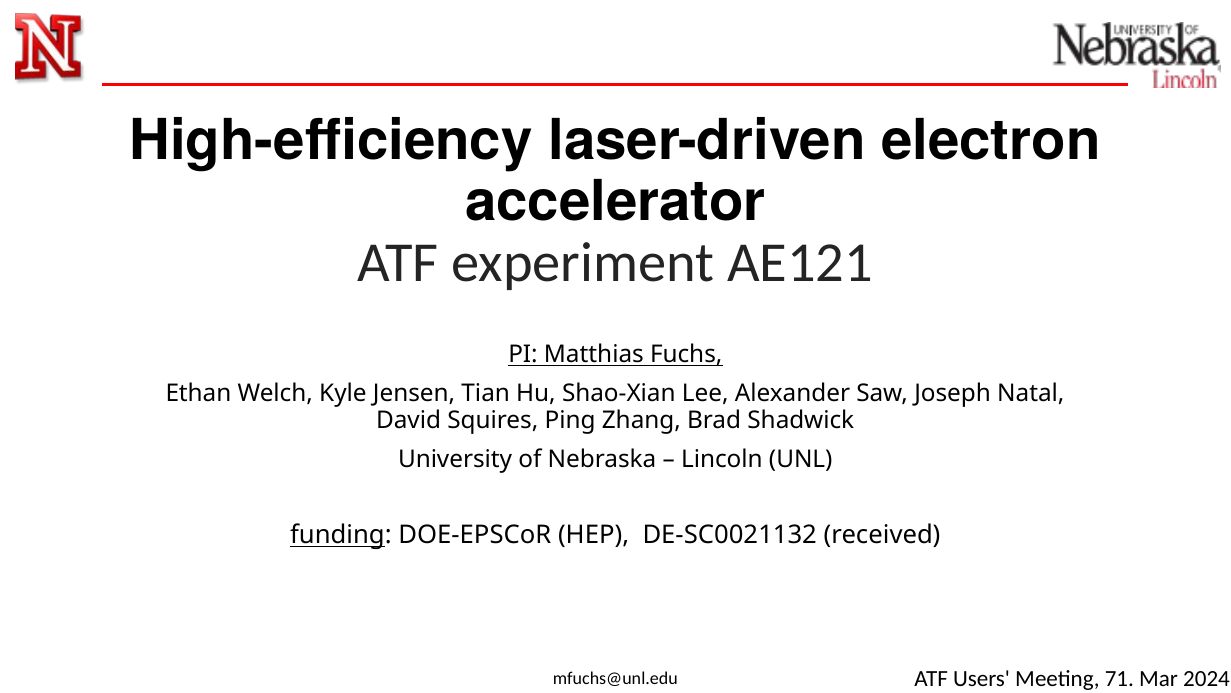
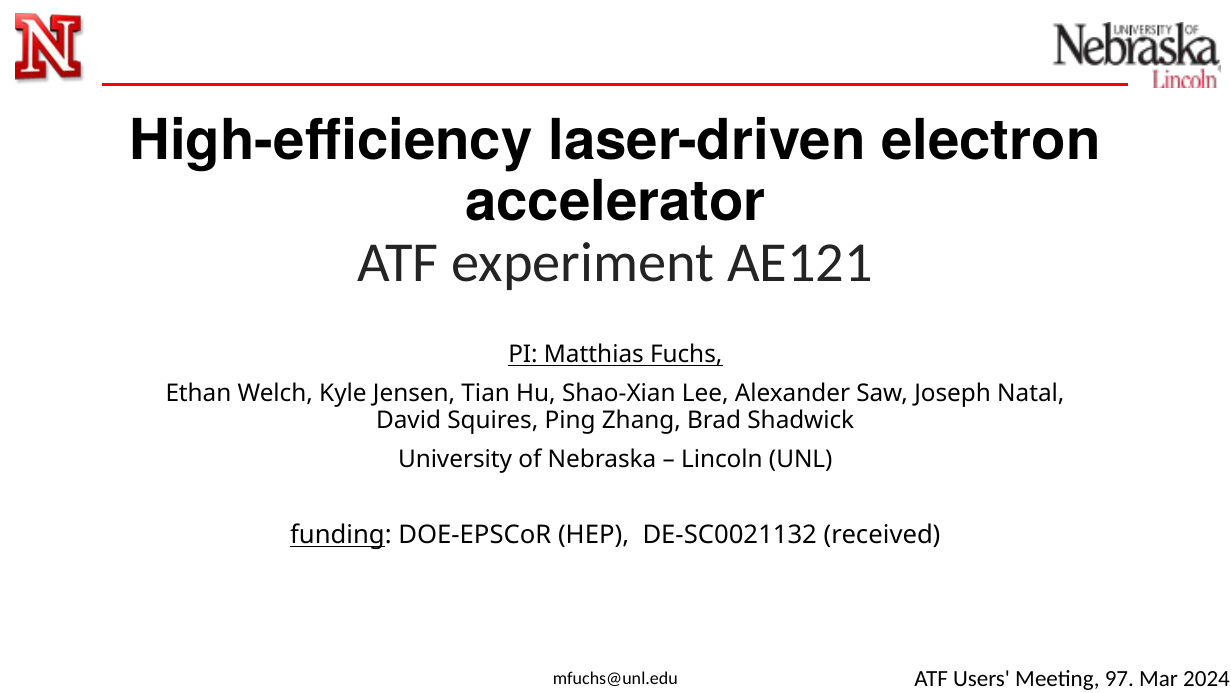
71: 71 -> 97
